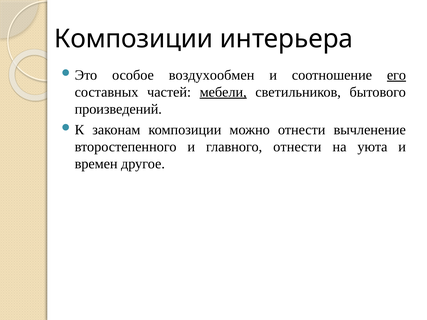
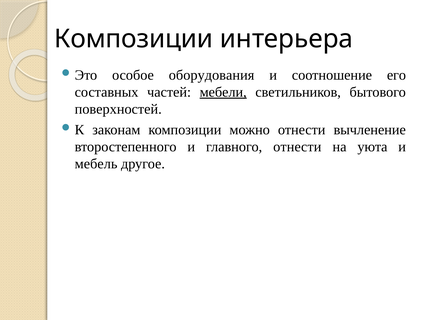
воздухообмен: воздухообмен -> оборудования
его underline: present -> none
произведений: произведений -> поверхностей
времен: времен -> мебель
